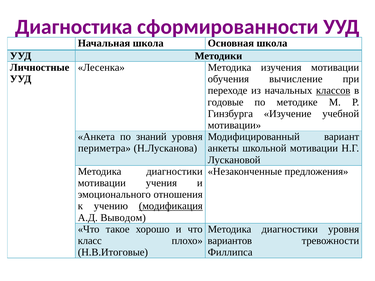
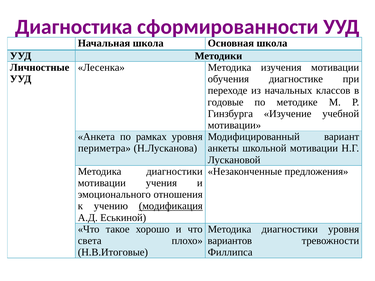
вычисление: вычисление -> диагностике
классов underline: present -> none
знаний: знаний -> рамках
Выводом: Выводом -> Еськиной
класс: класс -> света
